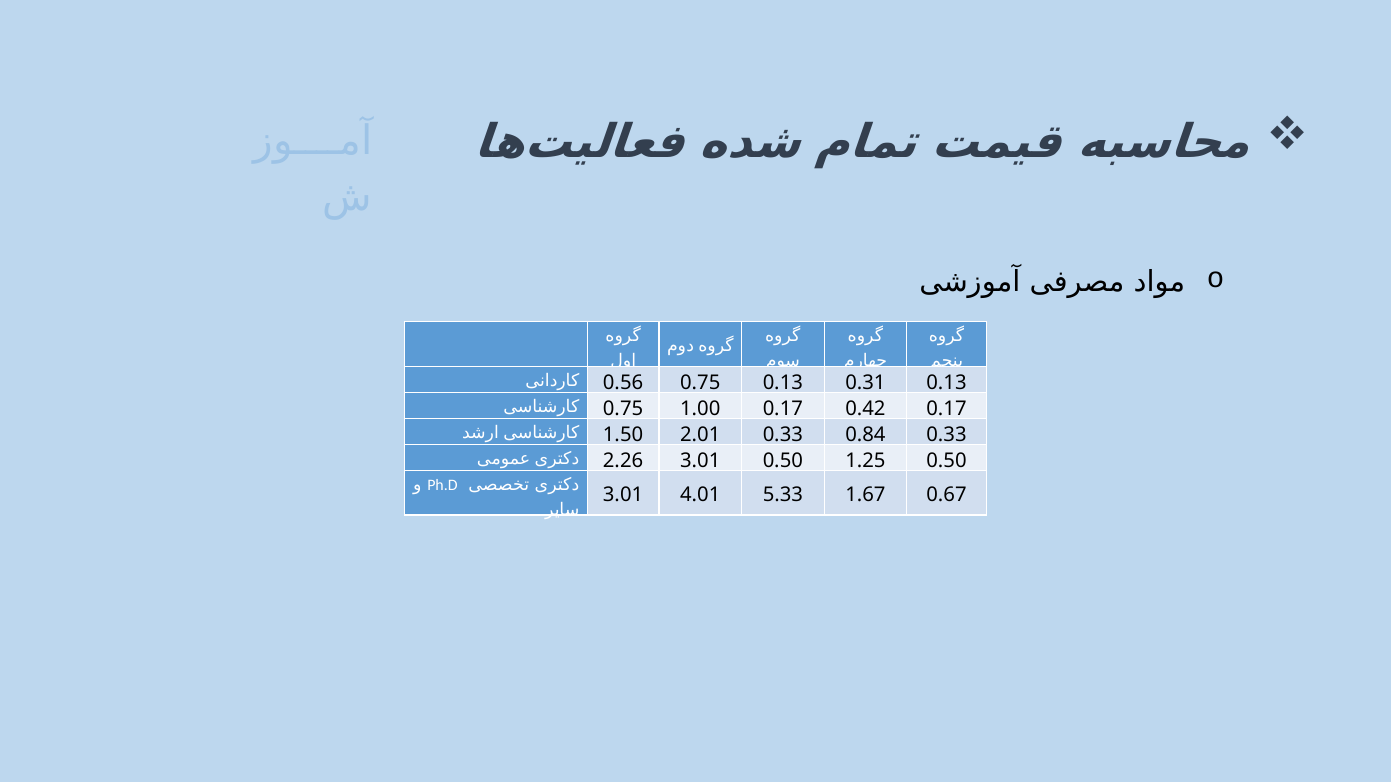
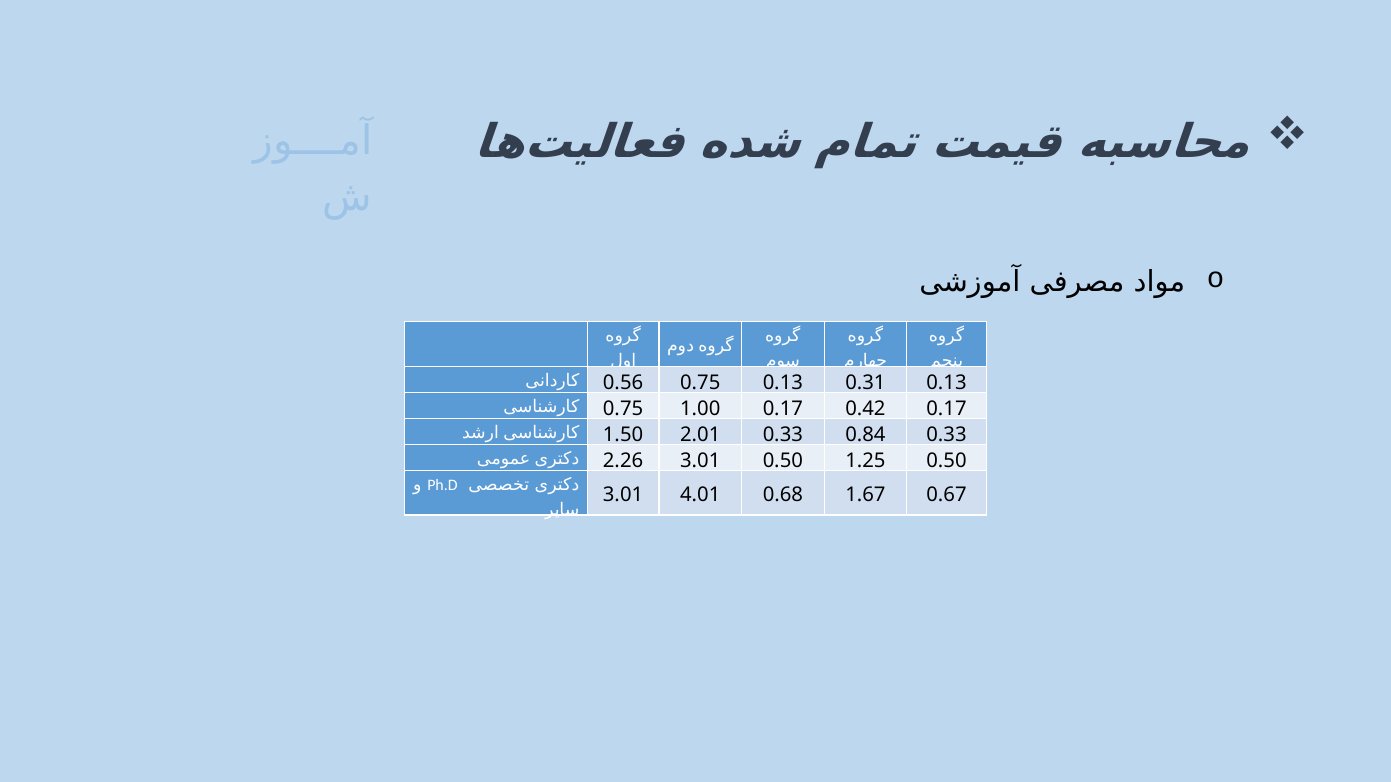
5.33: 5.33 -> 0.68
